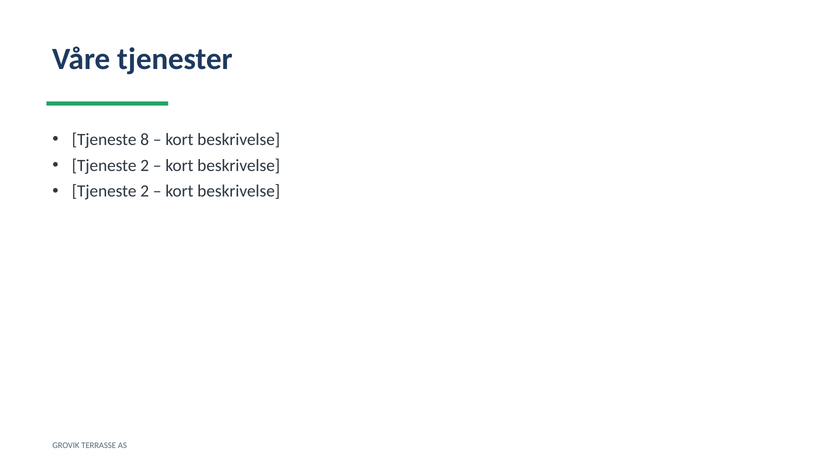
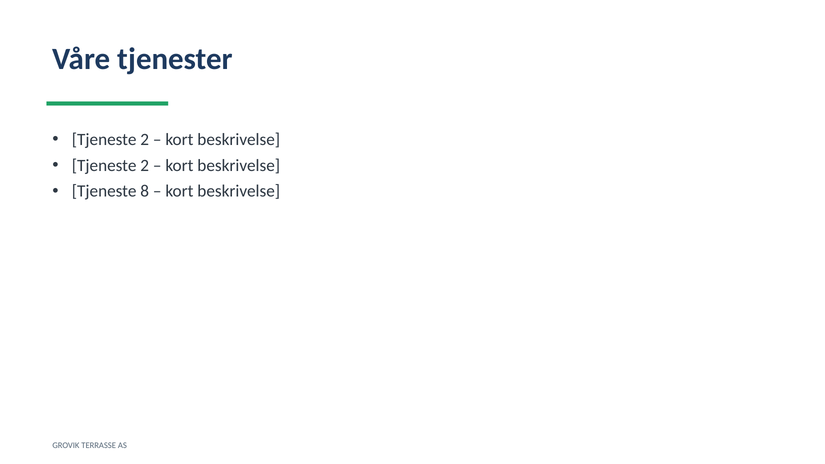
8 at (145, 140): 8 -> 2
2 at (145, 191): 2 -> 8
